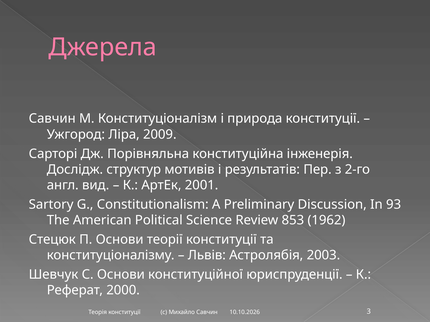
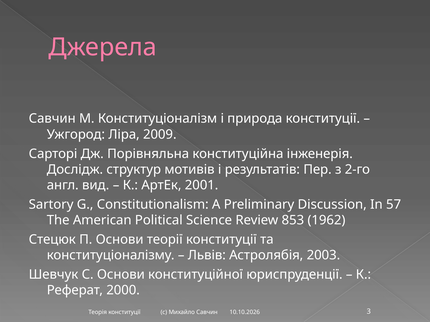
93: 93 -> 57
